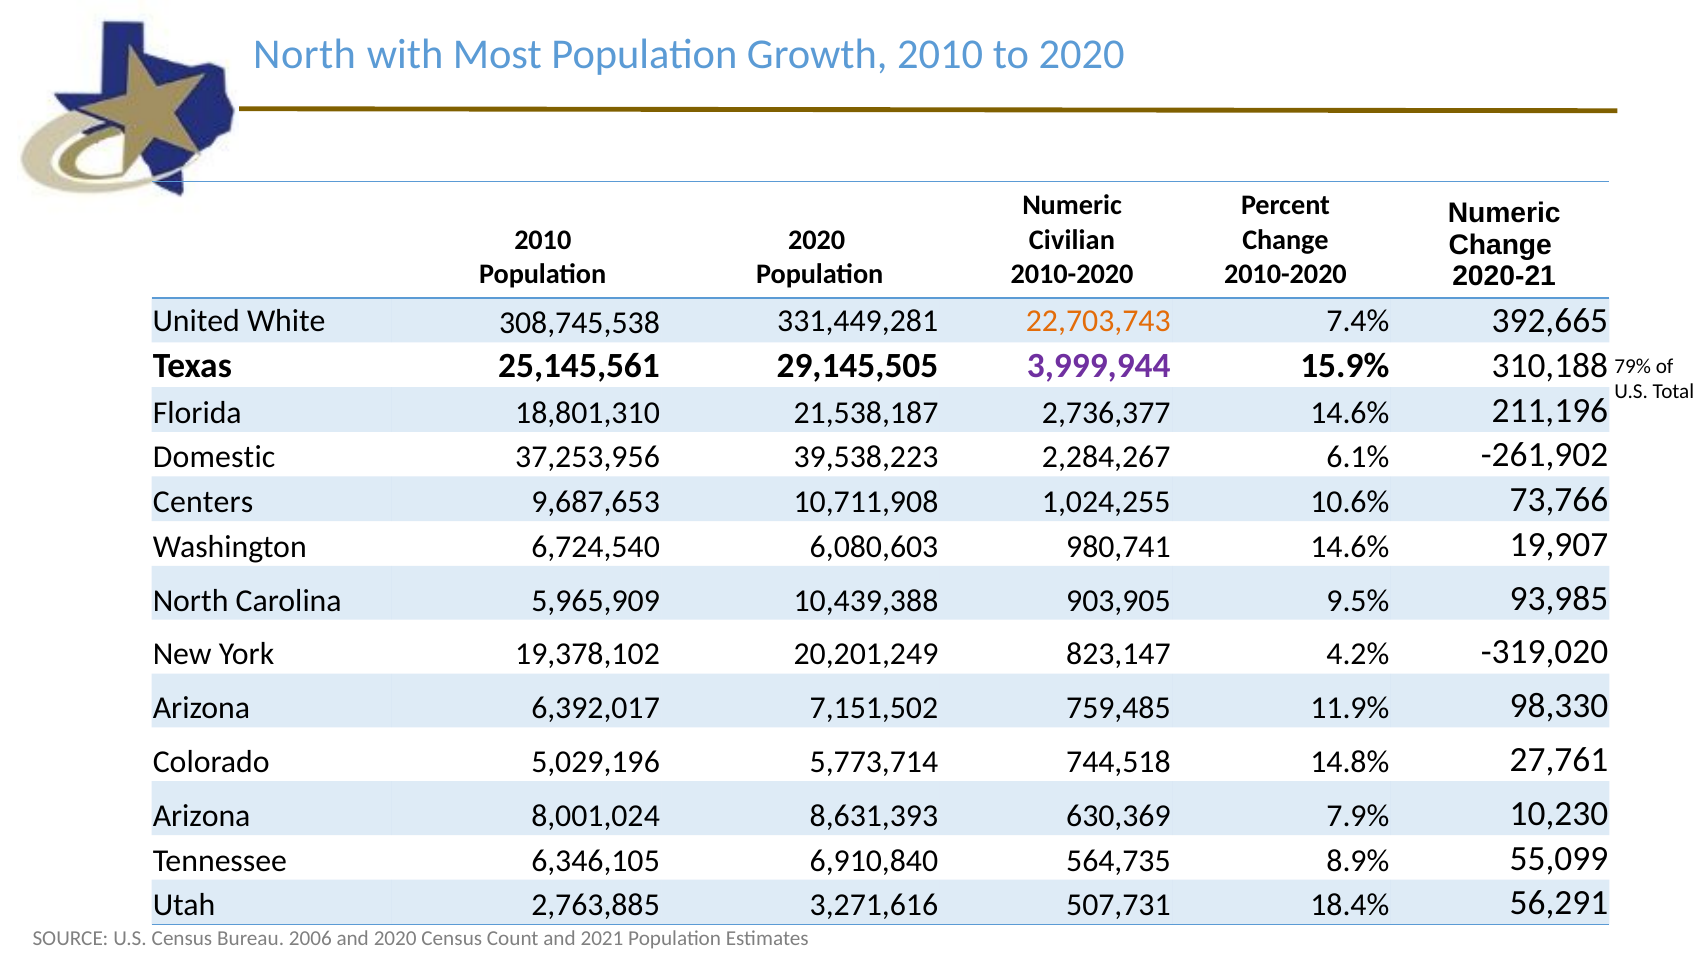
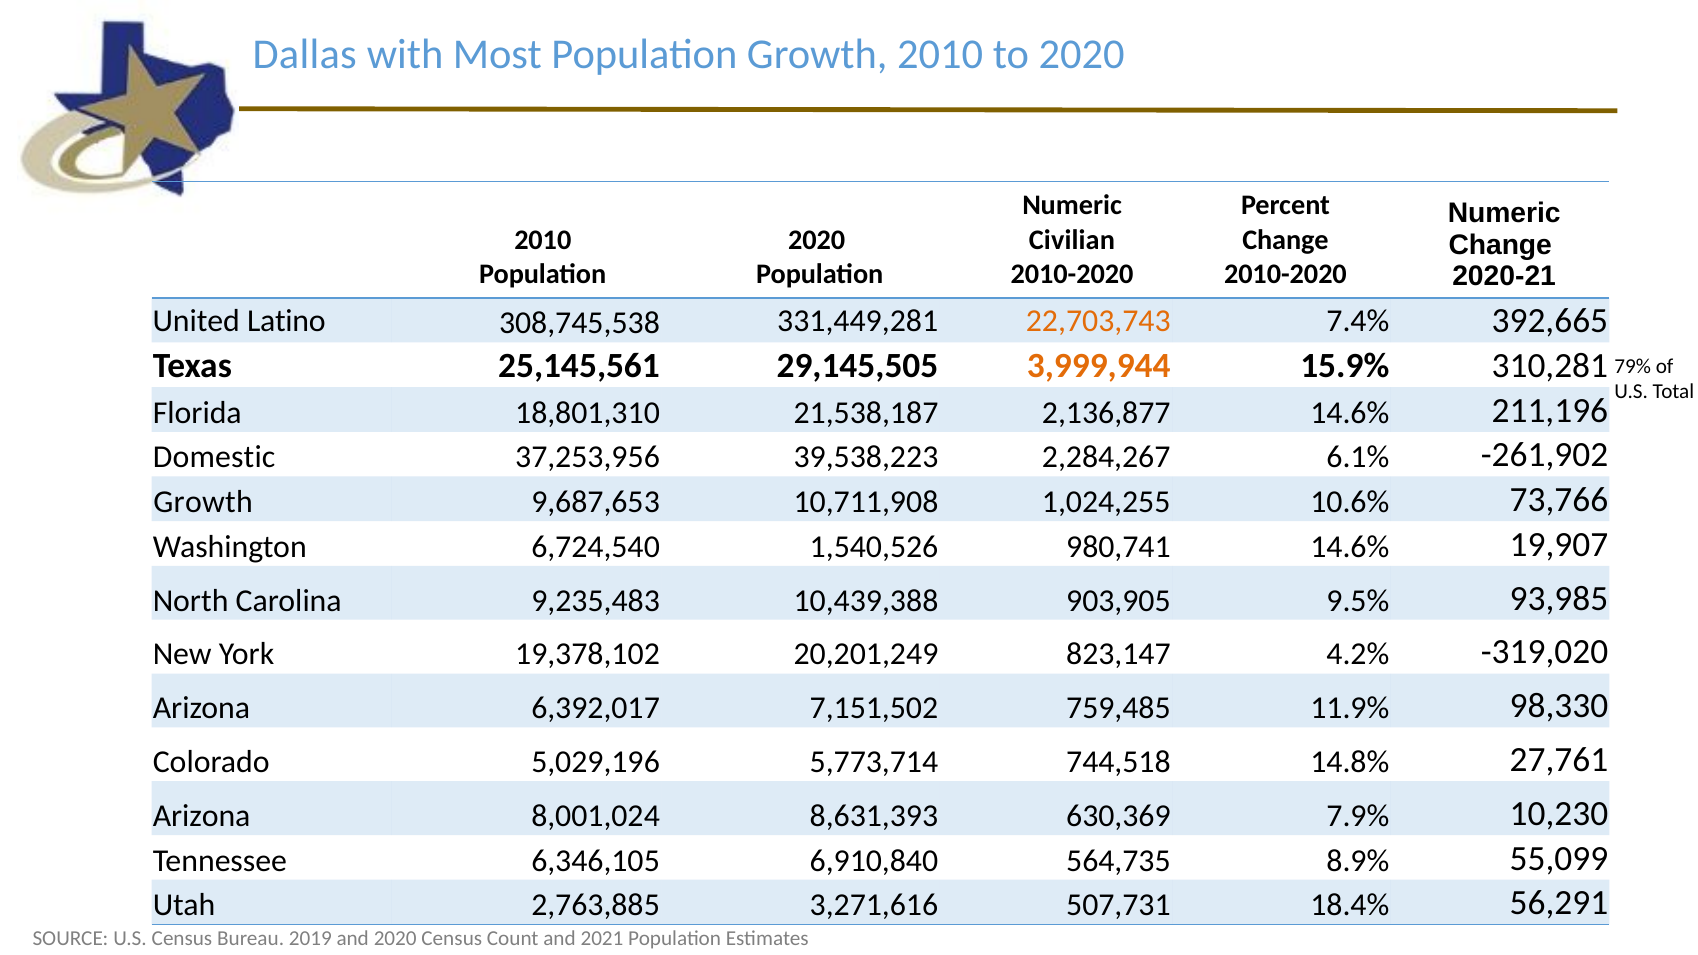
North at (305, 54): North -> Dallas
White: White -> Latino
3,999,944 colour: purple -> orange
310,188: 310,188 -> 310,281
2,736,377: 2,736,377 -> 2,136,877
Centers at (203, 502): Centers -> Growth
6,080,603: 6,080,603 -> 1,540,526
5,965,909: 5,965,909 -> 9,235,483
2006: 2006 -> 2019
